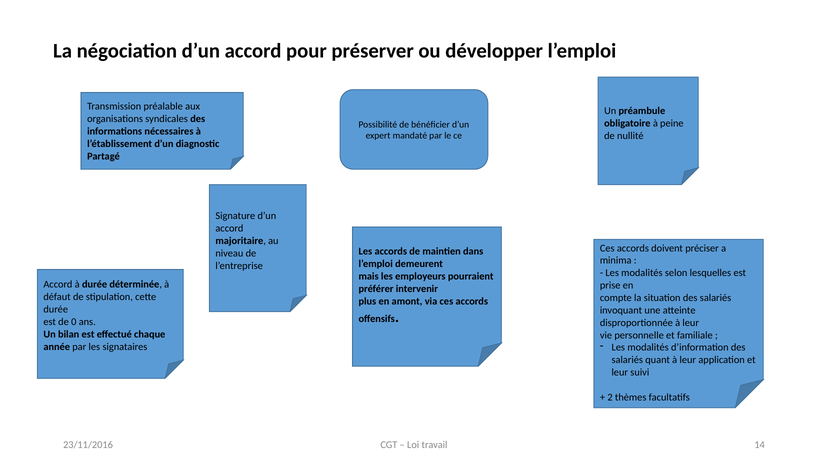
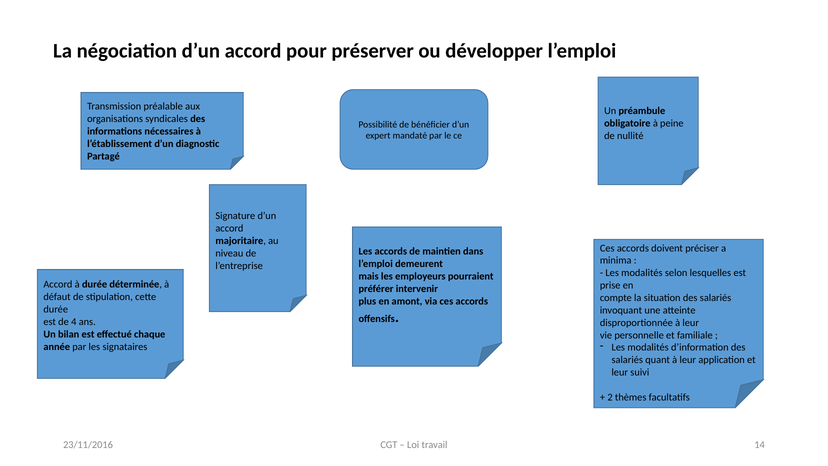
0: 0 -> 4
